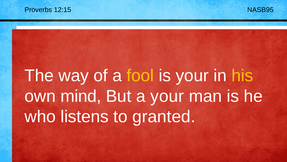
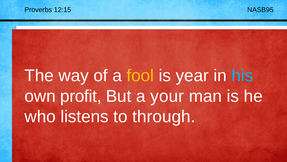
is your: your -> year
his colour: yellow -> light blue
mind: mind -> profit
granted: granted -> through
